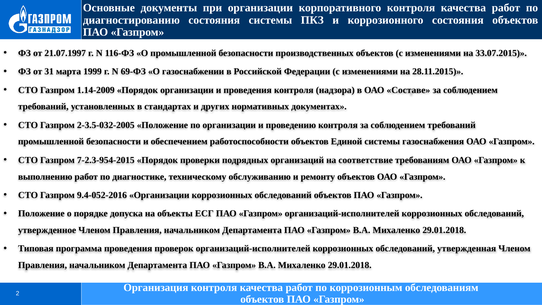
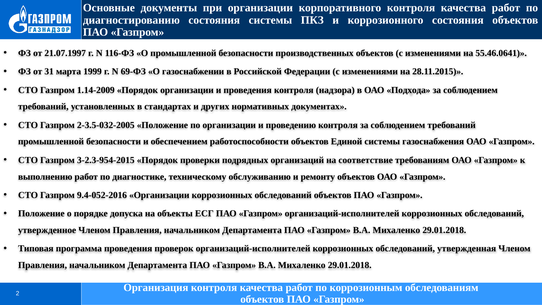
33.07.2015: 33.07.2015 -> 55.46.0641
Составе: Составе -> Подхода
7-2.3-954-2015: 7-2.3-954-2015 -> 3-2.3-954-2015
